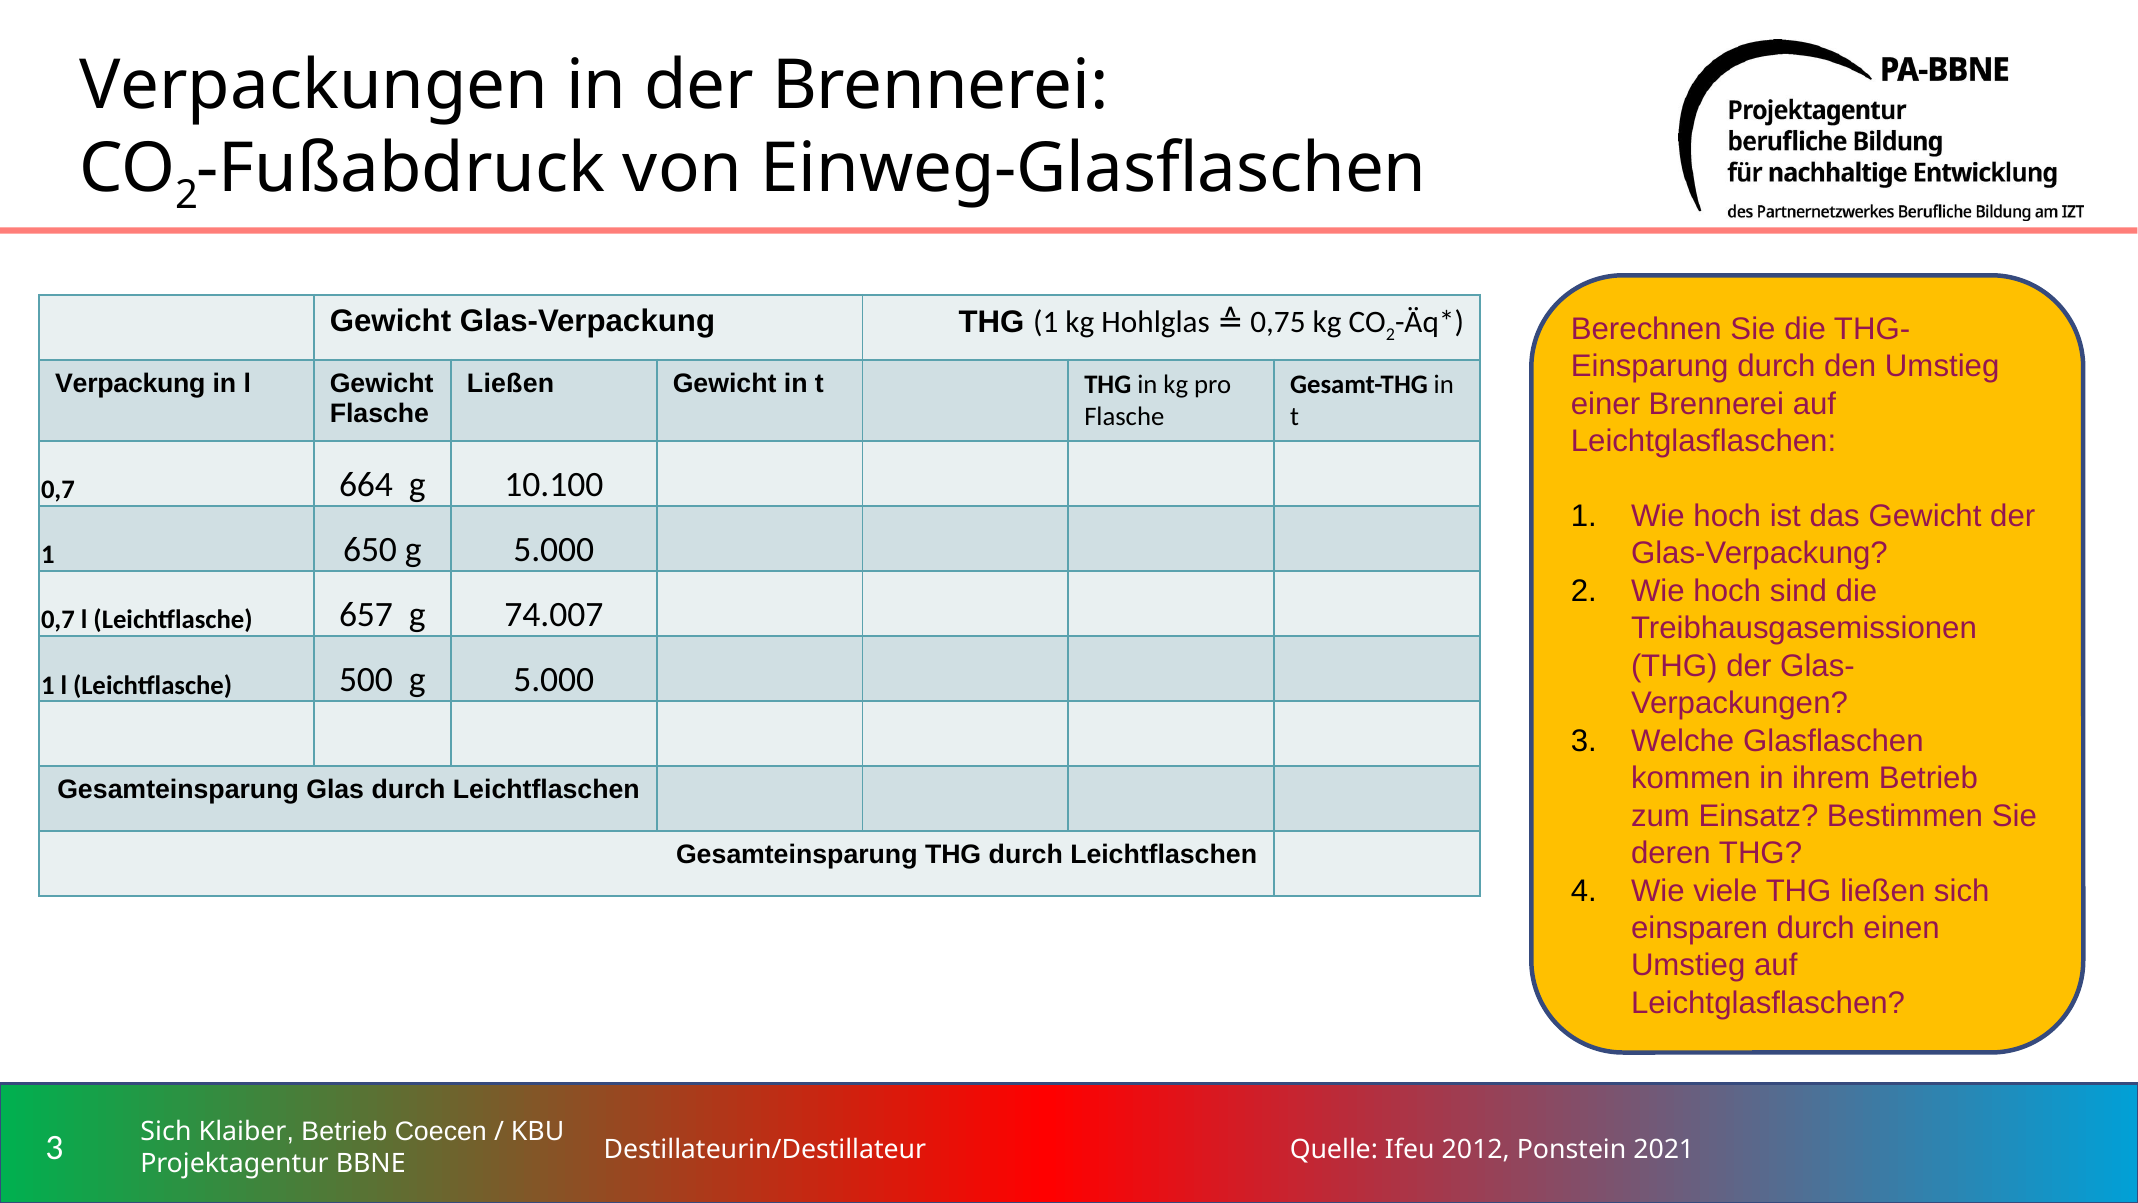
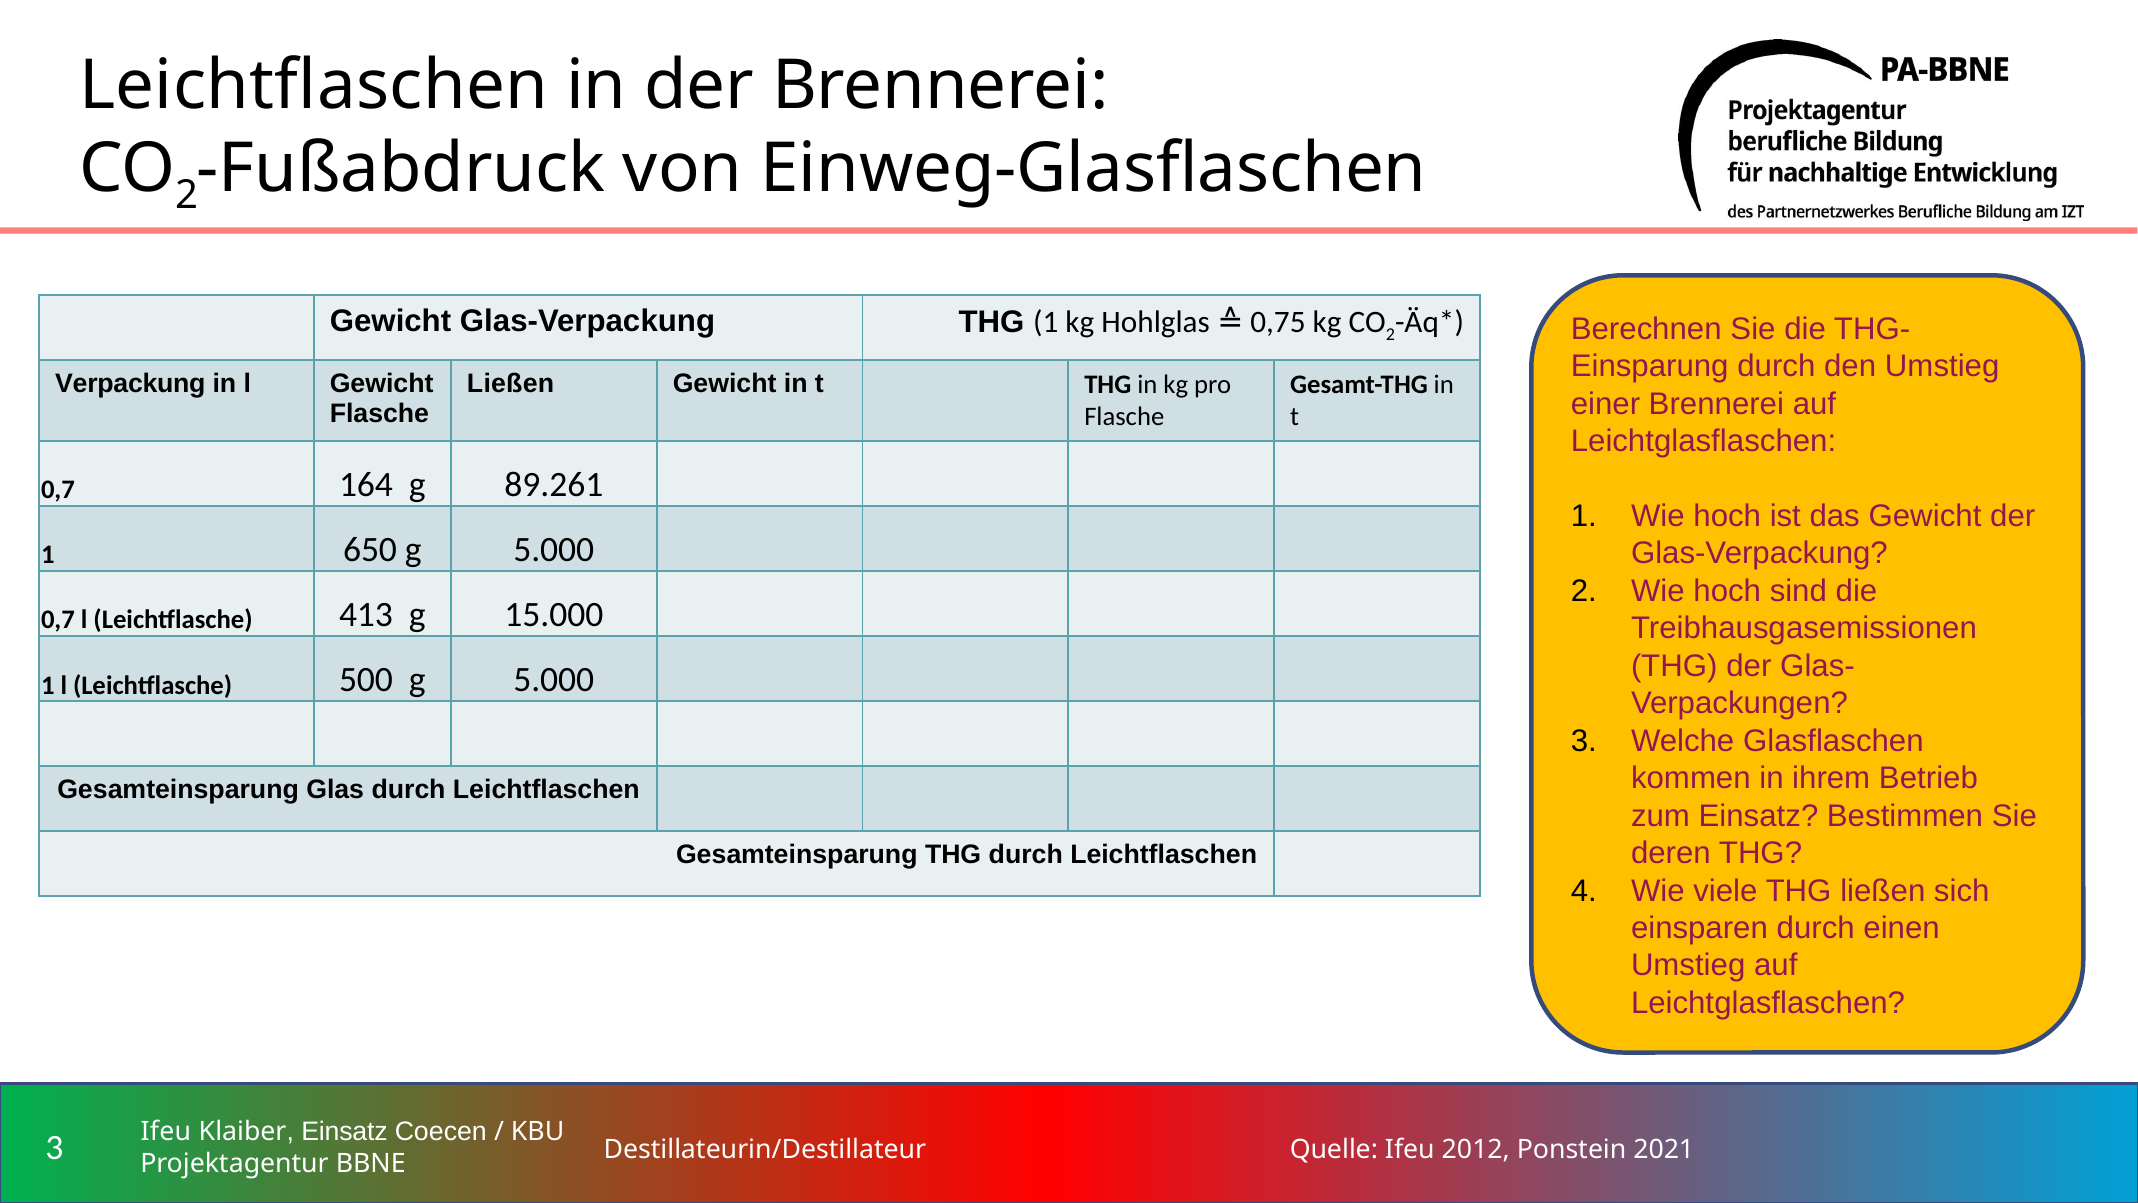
Verpackungen at (314, 86): Verpackungen -> Leichtflaschen
664: 664 -> 164
10.100: 10.100 -> 89.261
657: 657 -> 413
74.007: 74.007 -> 15.000
Sich at (166, 1131): Sich -> Ifeu
Betrieb at (344, 1131): Betrieb -> Einsatz
